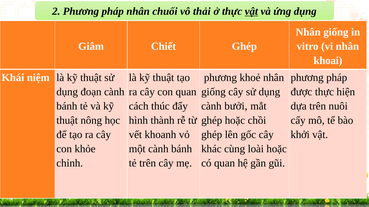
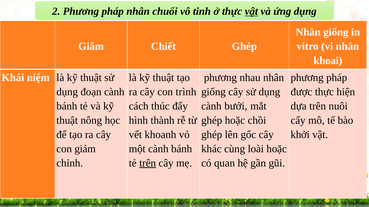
thải: thải -> tinh
khoẻ: khoẻ -> nhau
con quan: quan -> trình
khỏe: khỏe -> giảm
trên at (148, 163) underline: none -> present
